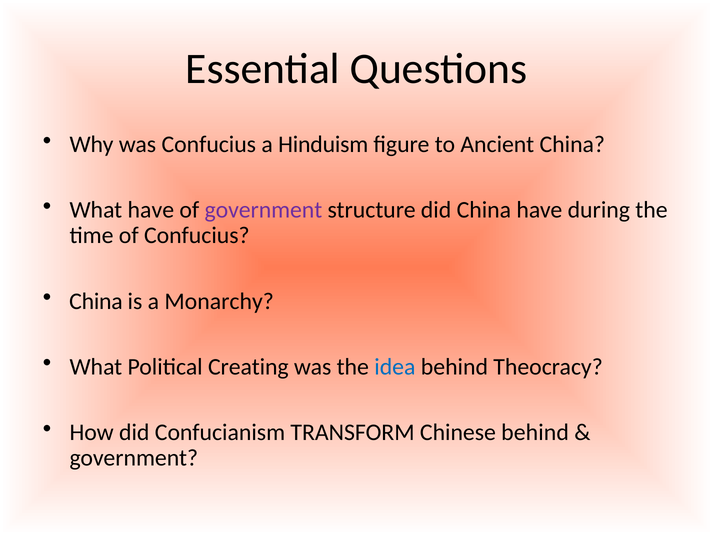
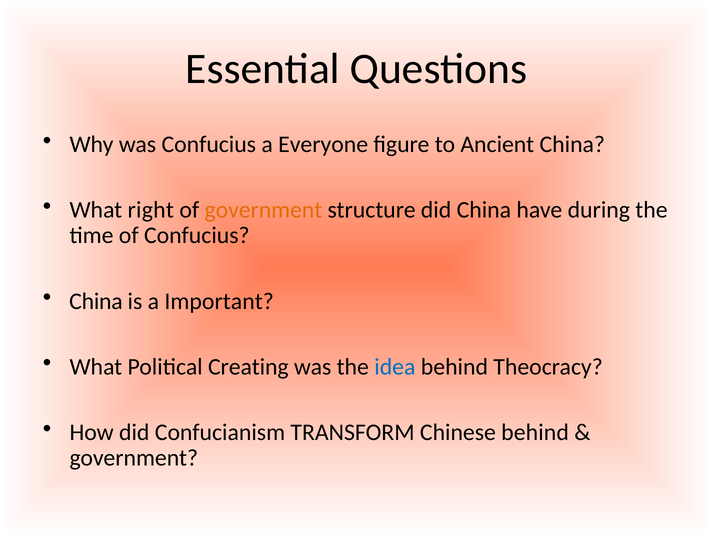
Hinduism: Hinduism -> Everyone
What have: have -> right
government at (263, 210) colour: purple -> orange
Monarchy: Monarchy -> Important
